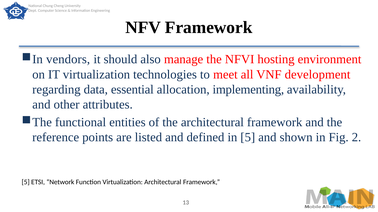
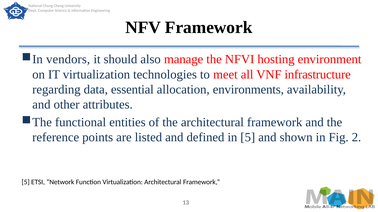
development: development -> infrastructure
implementing: implementing -> environments
